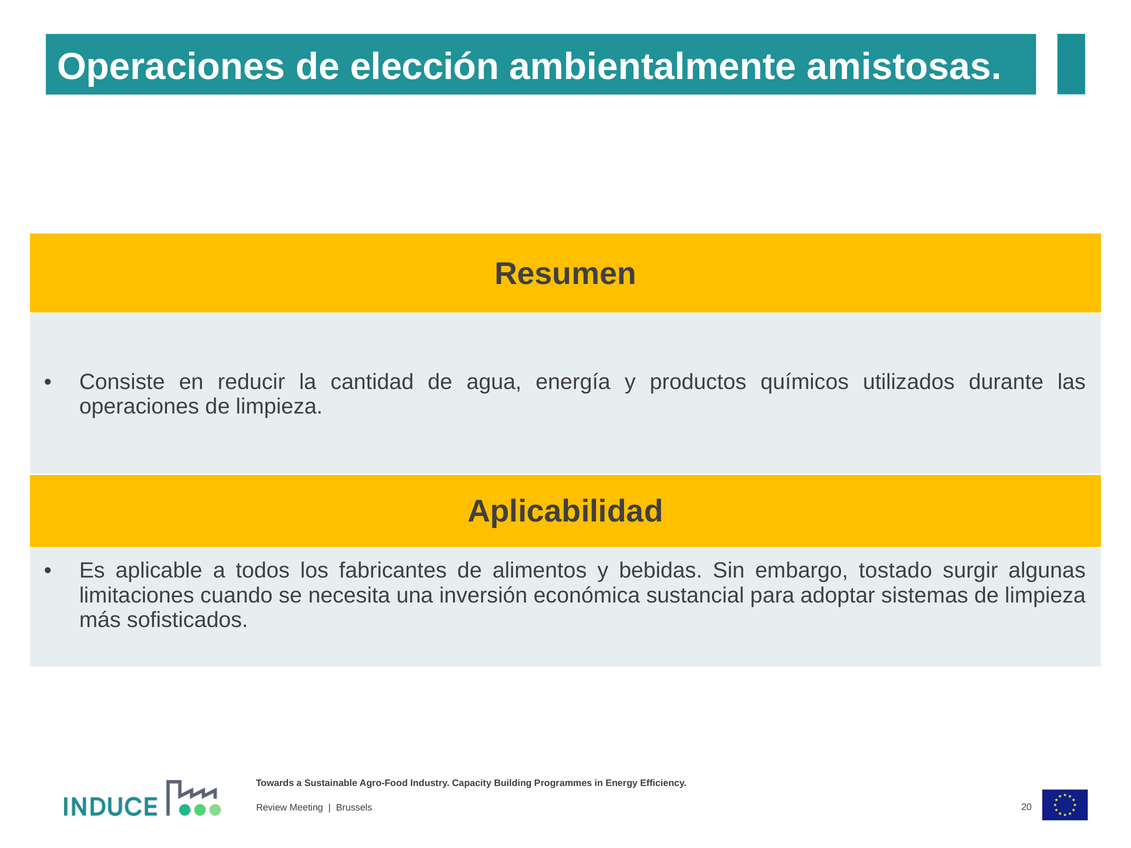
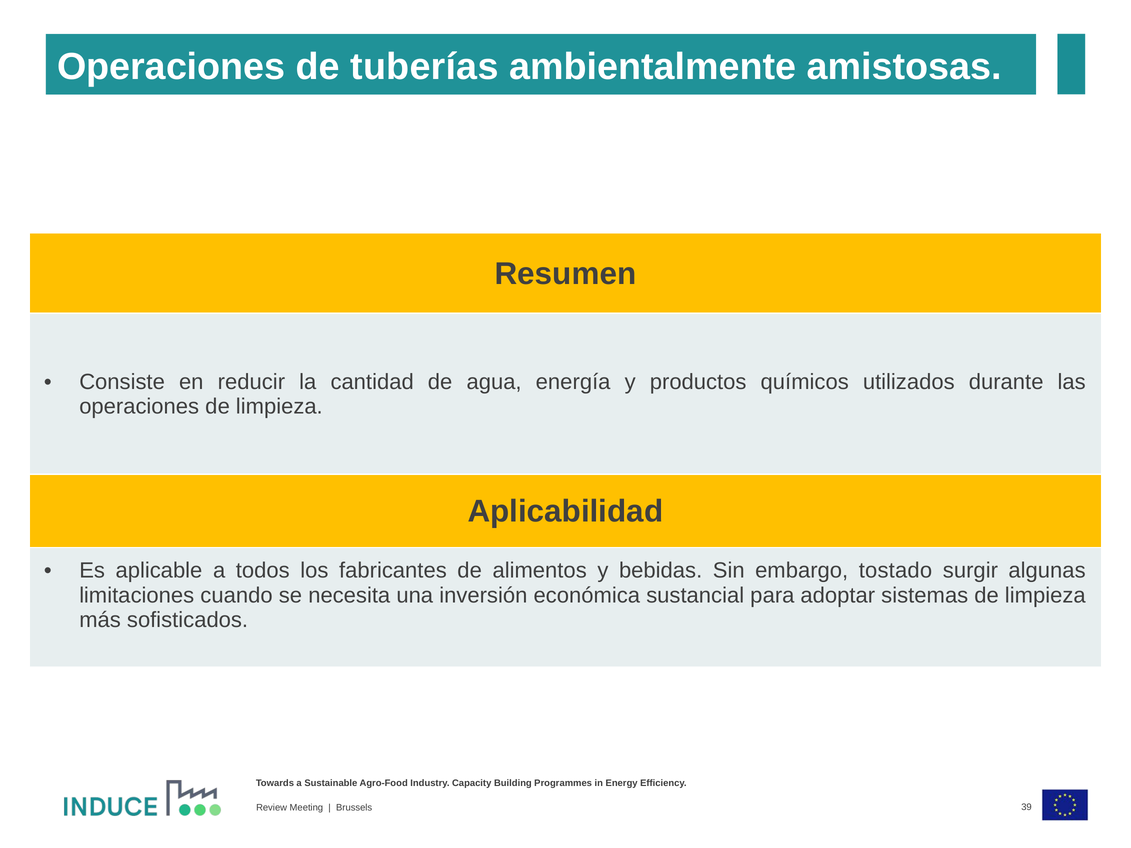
elección: elección -> tuberías
20: 20 -> 39
